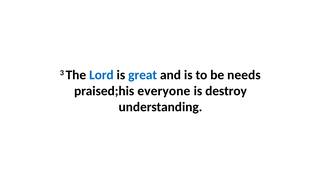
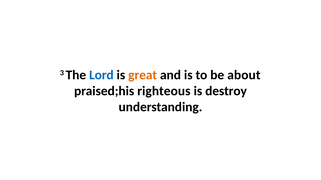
great colour: blue -> orange
needs: needs -> about
everyone: everyone -> righteous
